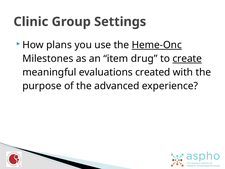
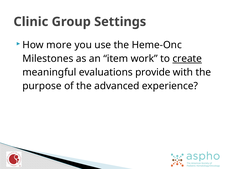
plans: plans -> more
Heme-Onc underline: present -> none
drug: drug -> work
created: created -> provide
